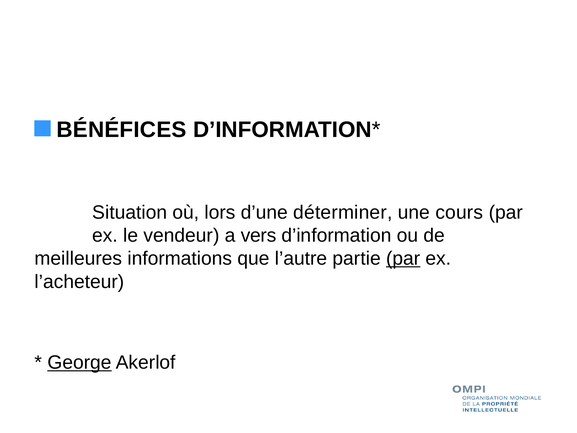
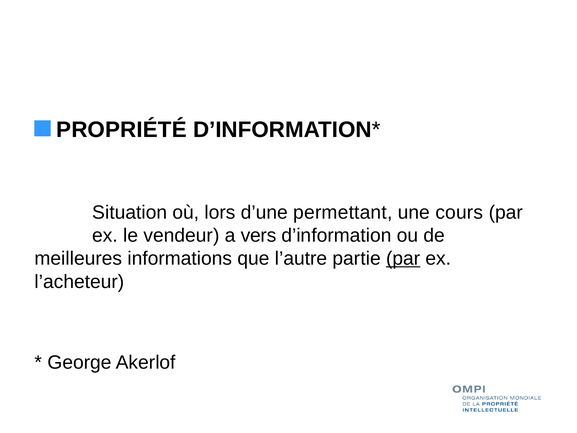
BÉNÉFICES: BÉNÉFICES -> PROPRIÉTÉ
déterminer: déterminer -> permettant
George underline: present -> none
